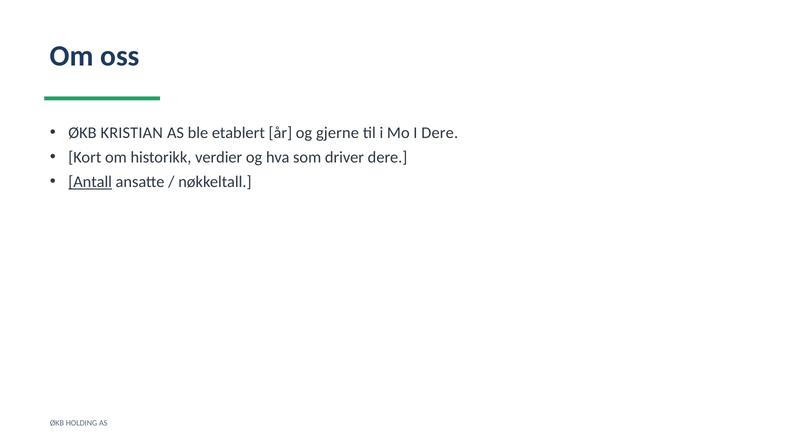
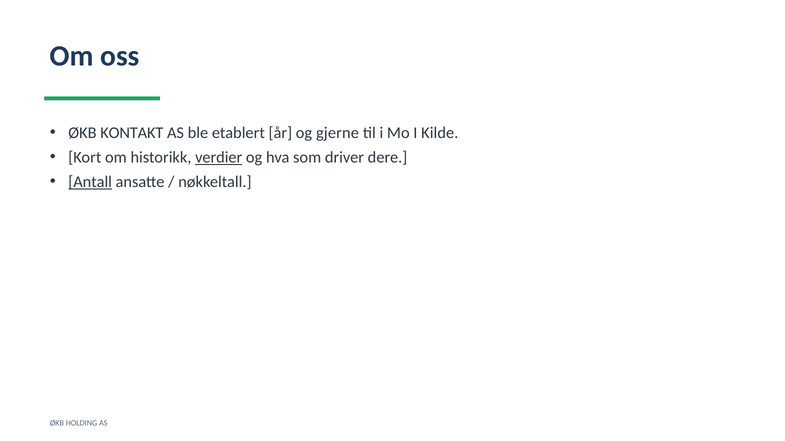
KRISTIAN: KRISTIAN -> KONTAKT
I Dere: Dere -> Kilde
verdier underline: none -> present
